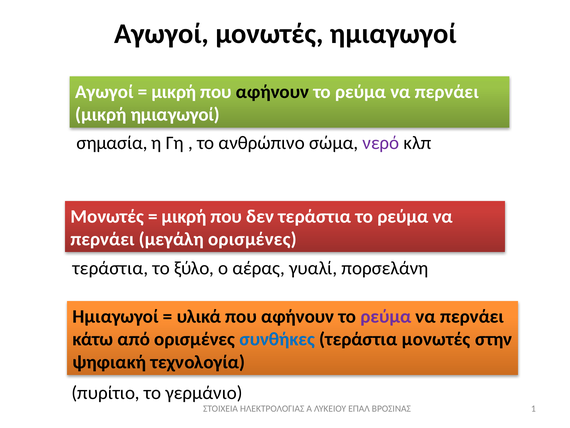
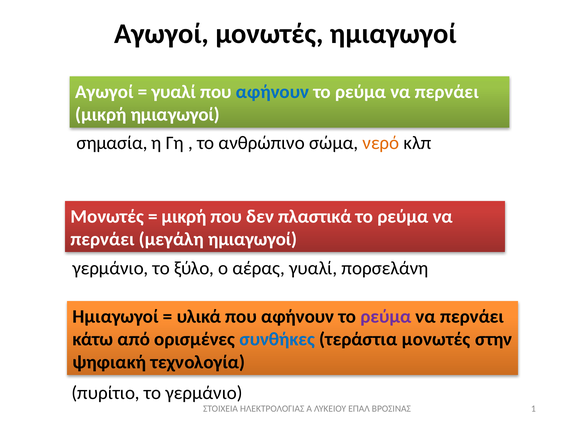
μικρή at (174, 92): μικρή -> γυαλί
αφήνουν at (273, 92) colour: black -> blue
νερό colour: purple -> orange
δεν τεράστια: τεράστια -> πλαστικά
μεγάλη ορισμένες: ορισμένες -> ημιαγωγοί
τεράστια at (110, 268): τεράστια -> γερμάνιο
